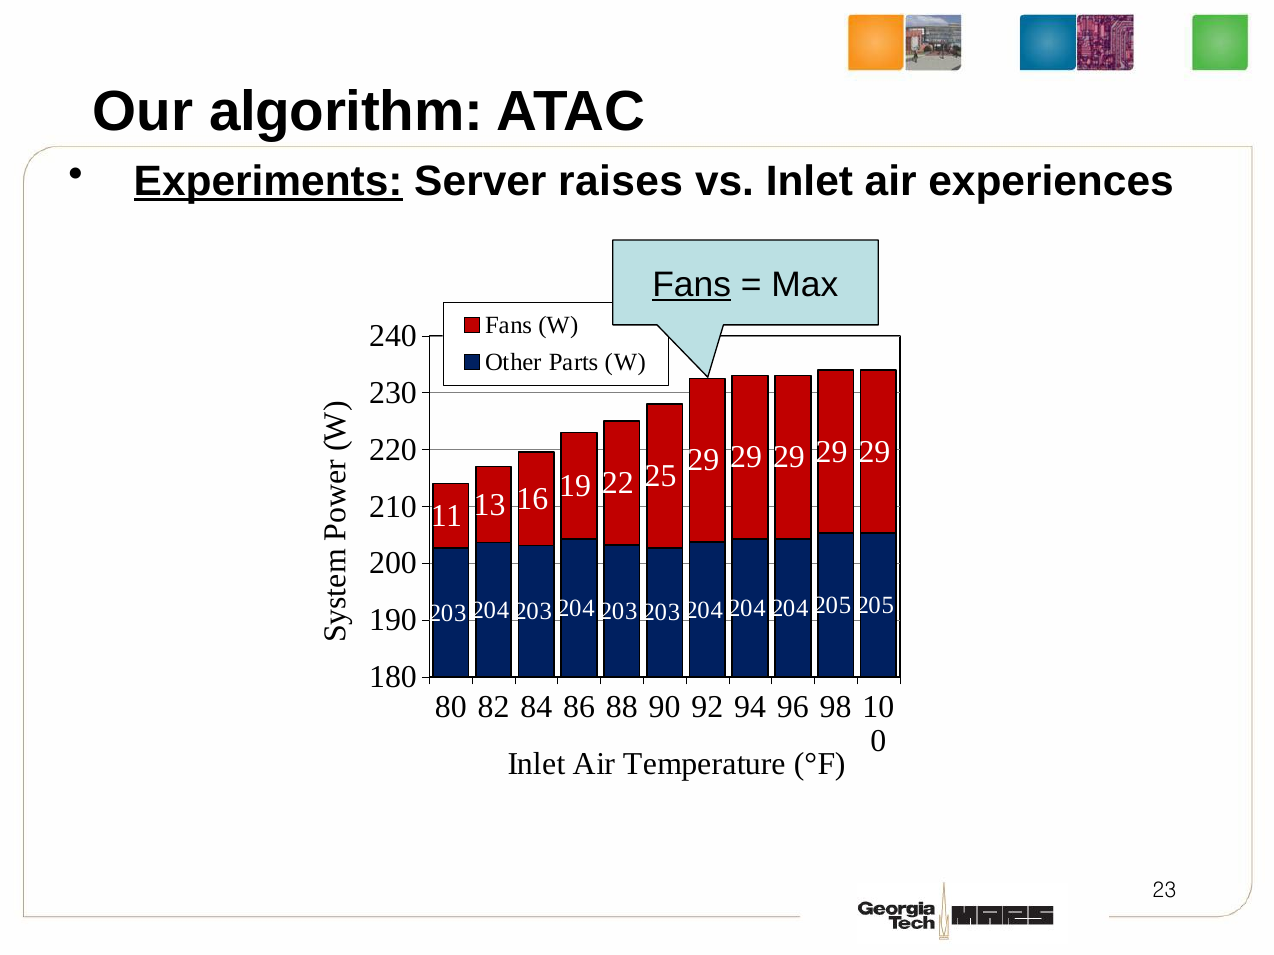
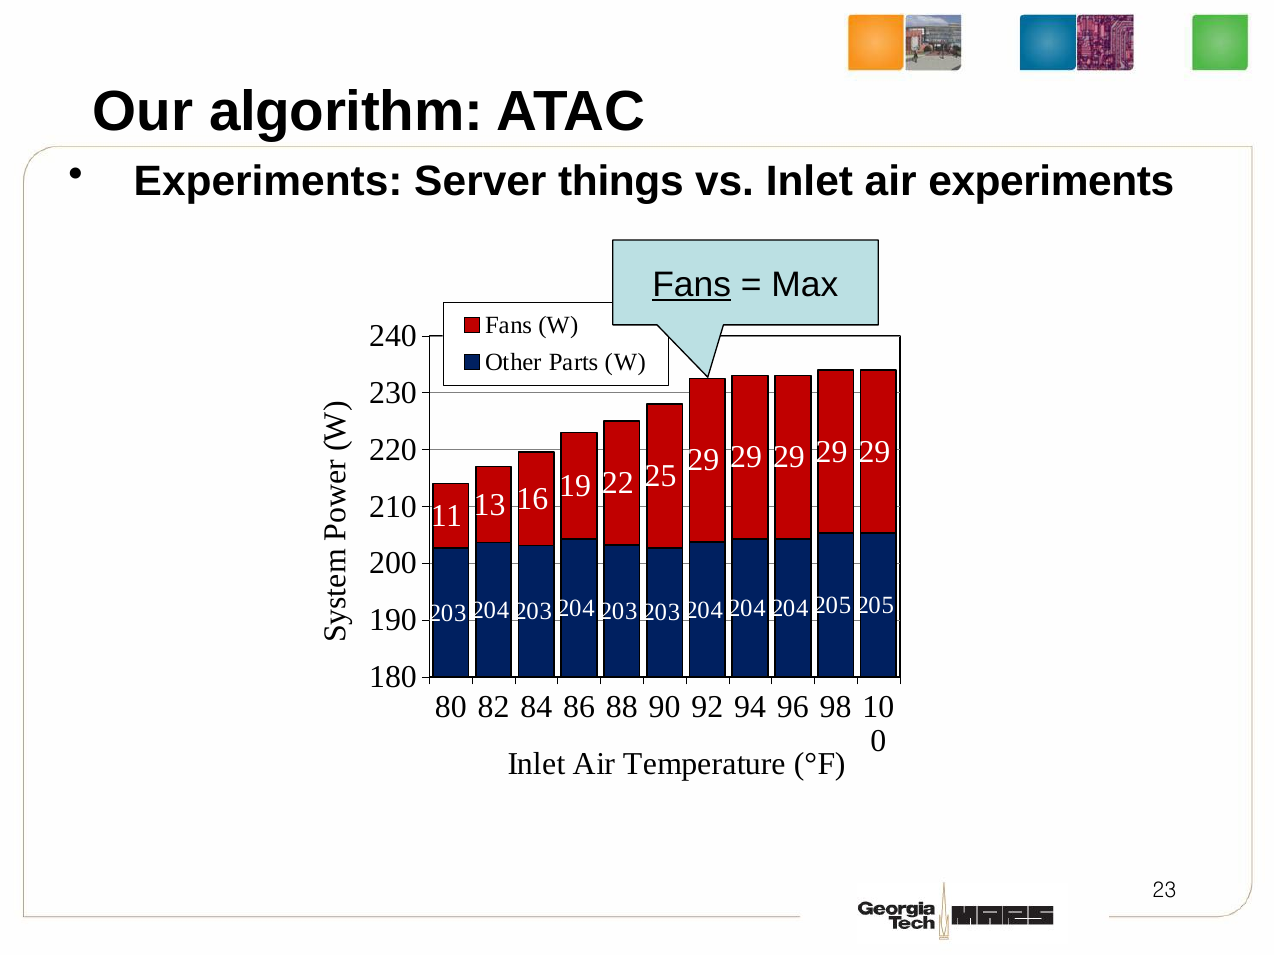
Experiments at (268, 181) underline: present -> none
raises: raises -> things
air experiences: experiences -> experiments
